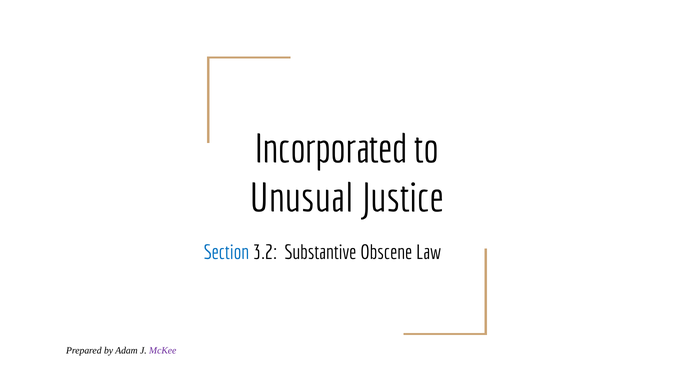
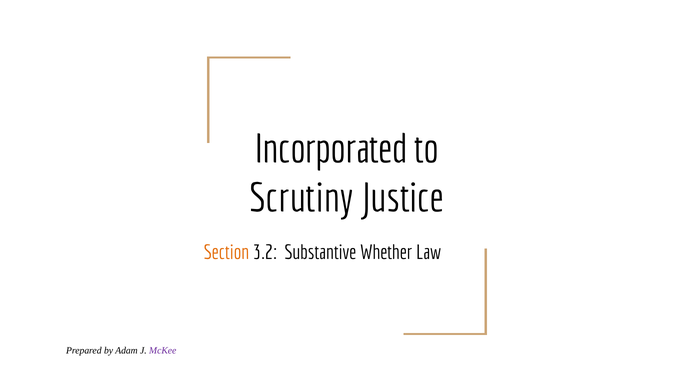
Unusual: Unusual -> Scrutiny
Section colour: blue -> orange
Obscene: Obscene -> Whether
